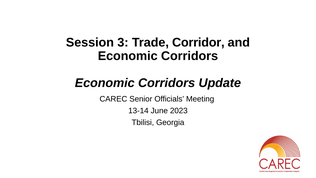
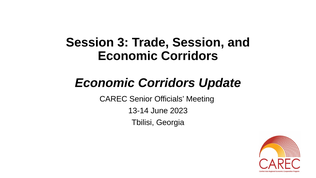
Trade Corridor: Corridor -> Session
